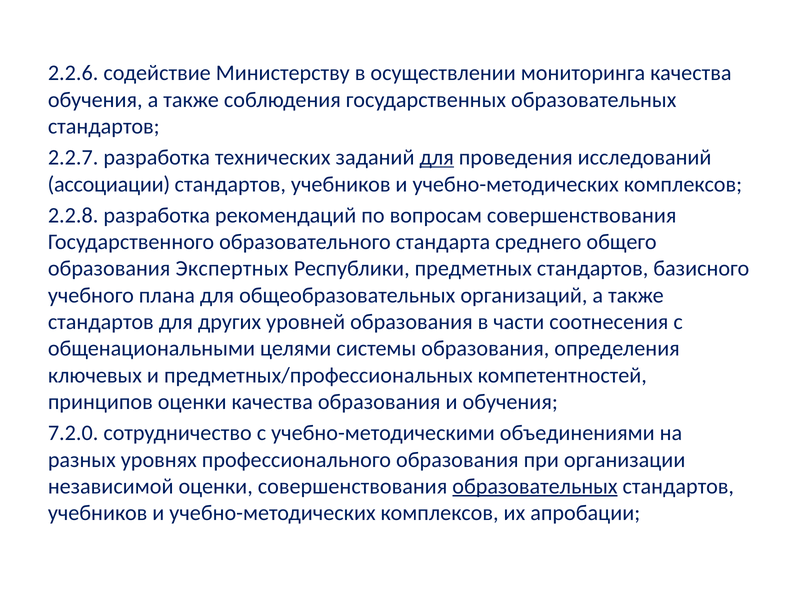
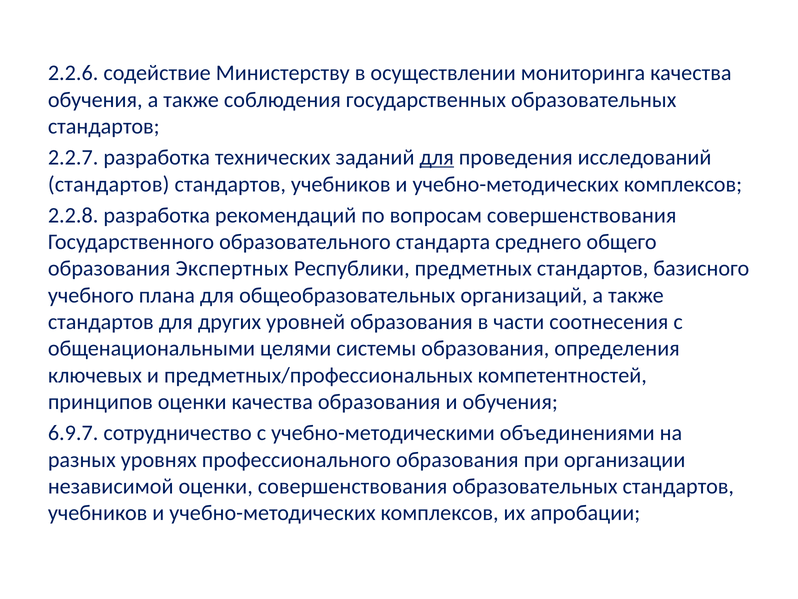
ассоциации at (109, 184): ассоциации -> стандартов
7.2.0: 7.2.0 -> 6.9.7
образовательных at (535, 486) underline: present -> none
